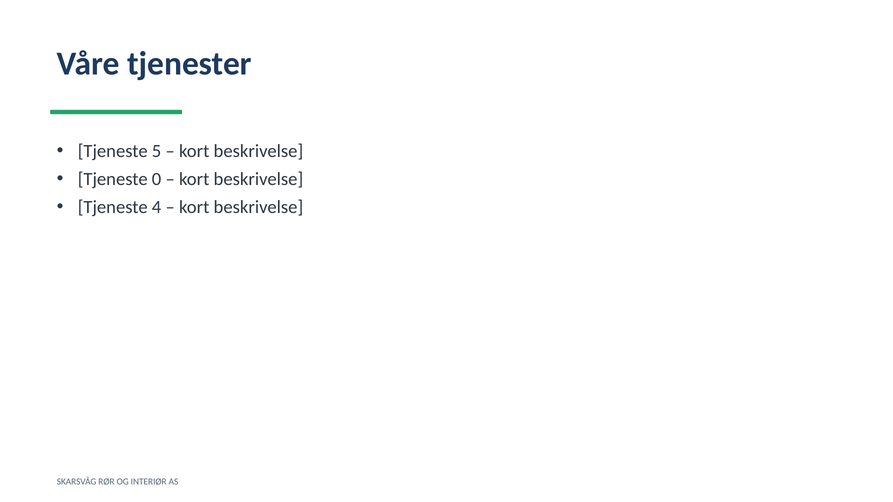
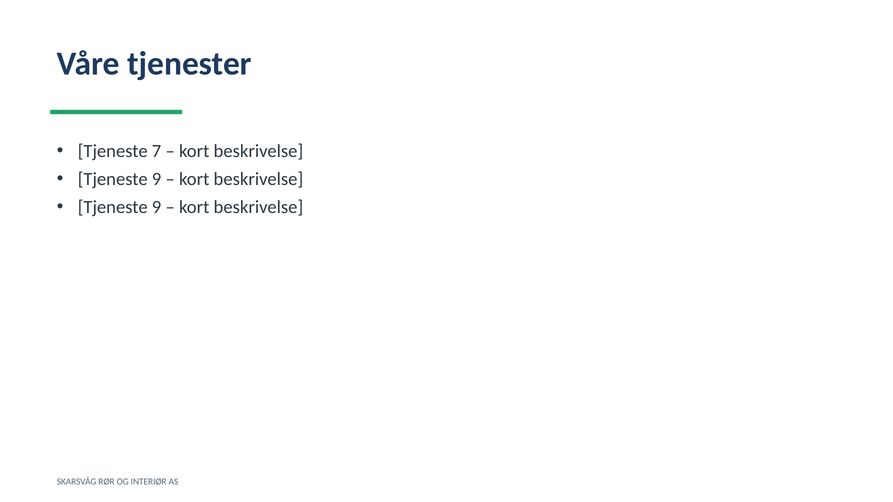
5: 5 -> 7
0 at (157, 179): 0 -> 9
4 at (157, 207): 4 -> 9
